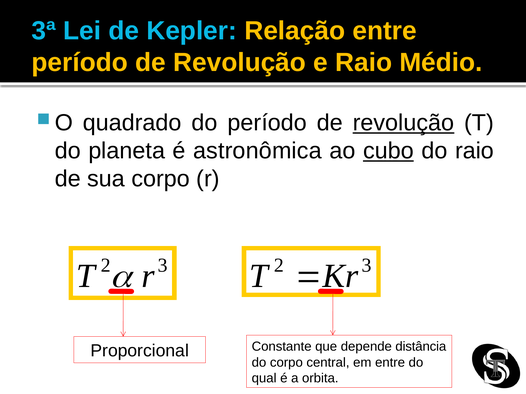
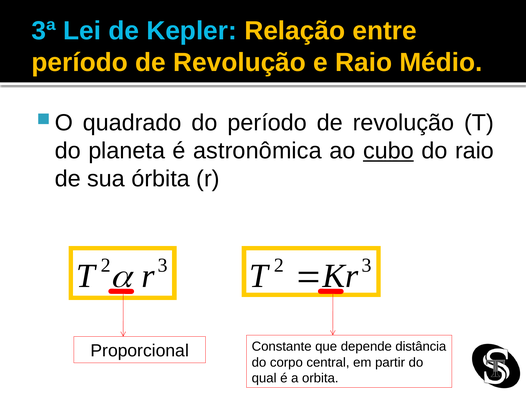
revolução at (404, 123) underline: present -> none
sua corpo: corpo -> órbita
em entre: entre -> partir
